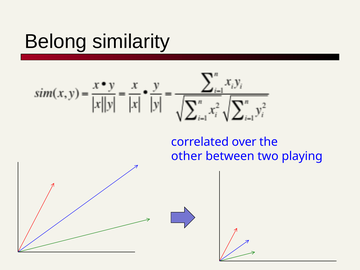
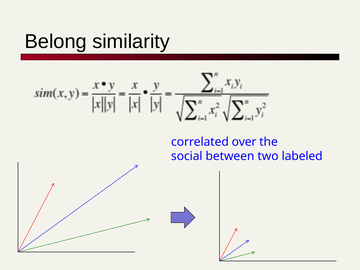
other: other -> social
playing: playing -> labeled
